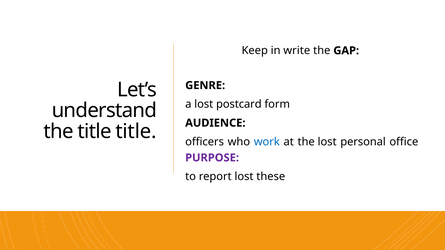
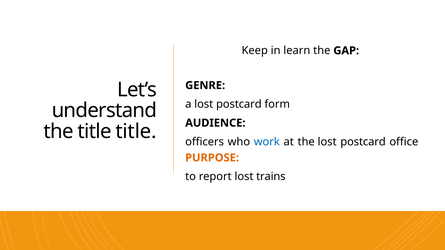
write: write -> learn
the lost personal: personal -> postcard
PURPOSE colour: purple -> orange
these: these -> trains
